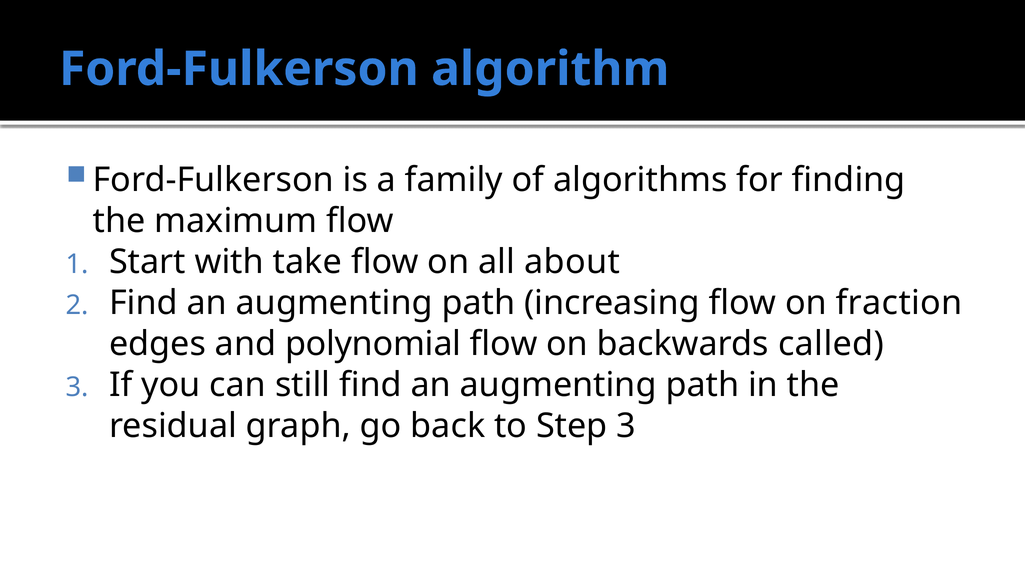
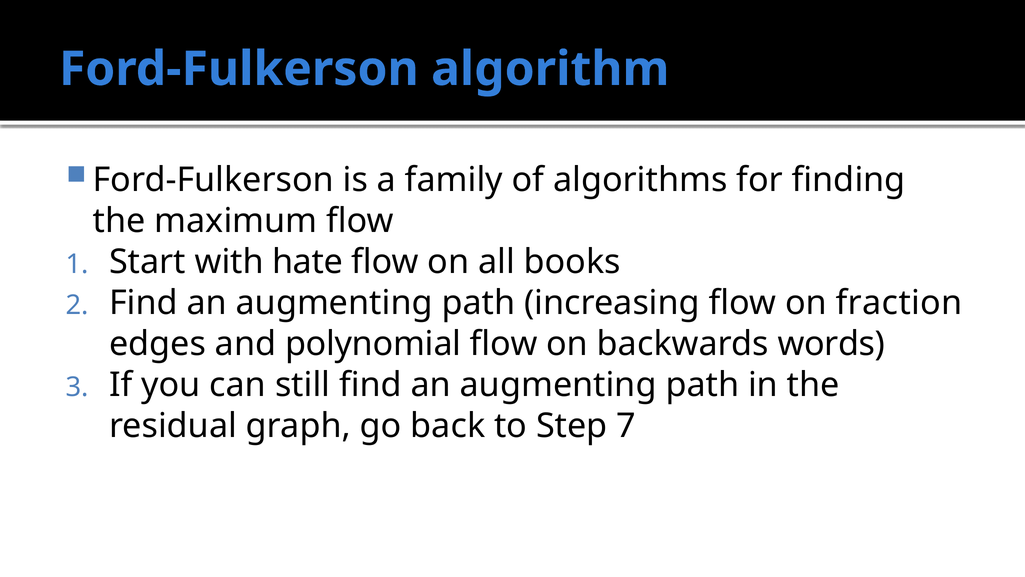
take: take -> hate
about: about -> books
called: called -> words
Step 3: 3 -> 7
